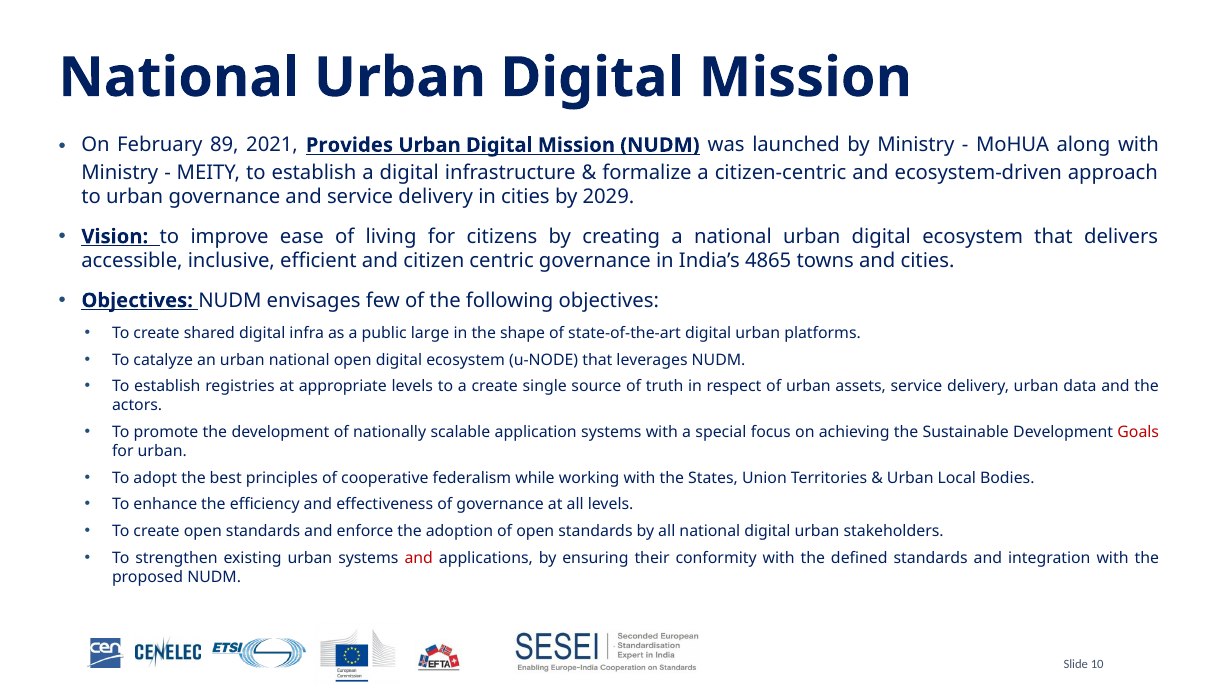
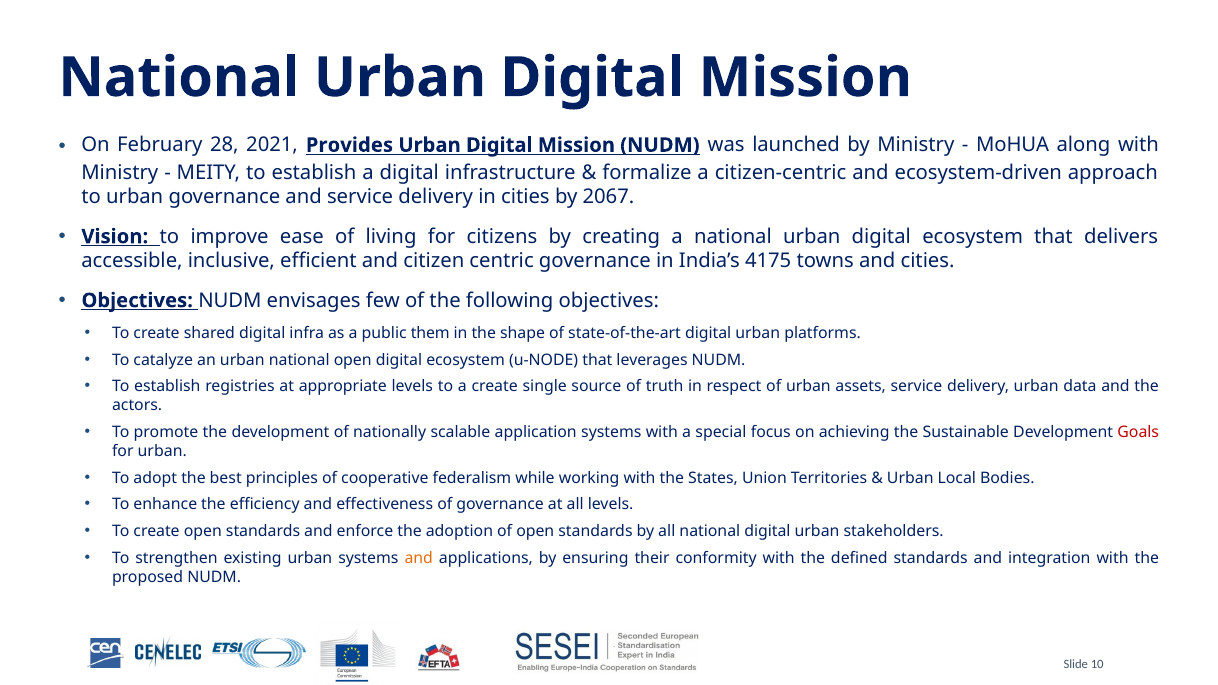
89: 89 -> 28
2029: 2029 -> 2067
4865: 4865 -> 4175
large: large -> them
and at (419, 558) colour: red -> orange
